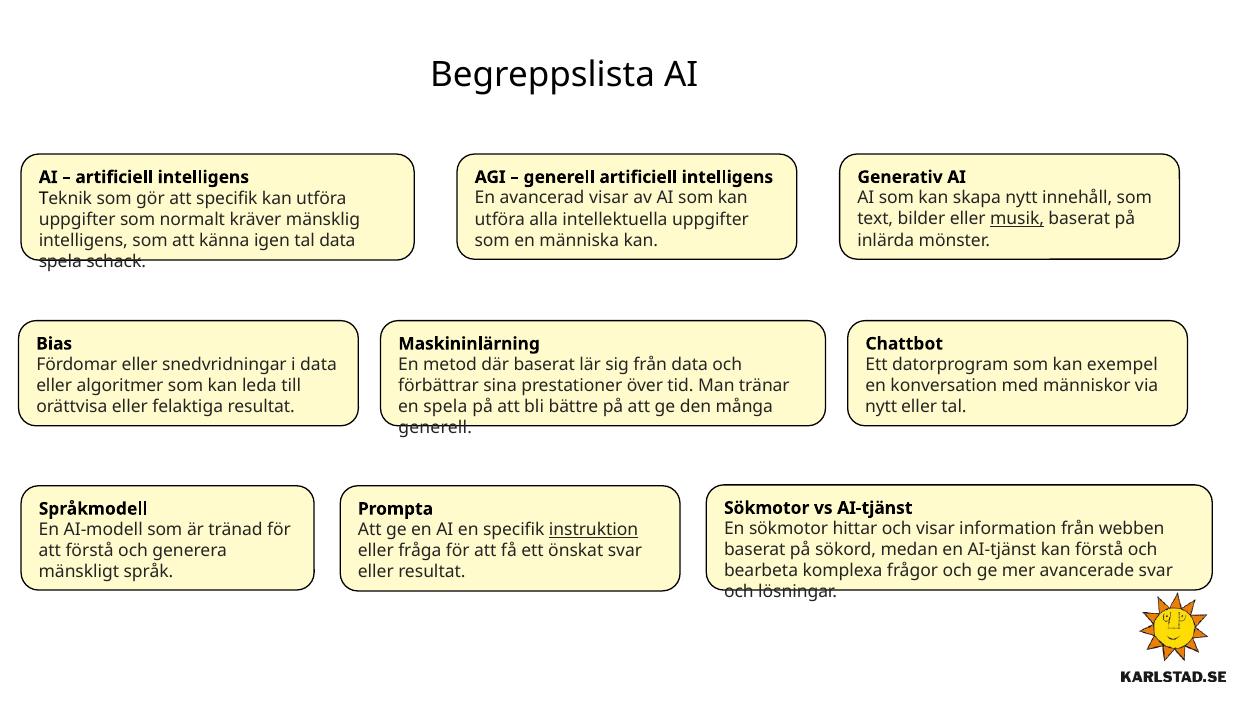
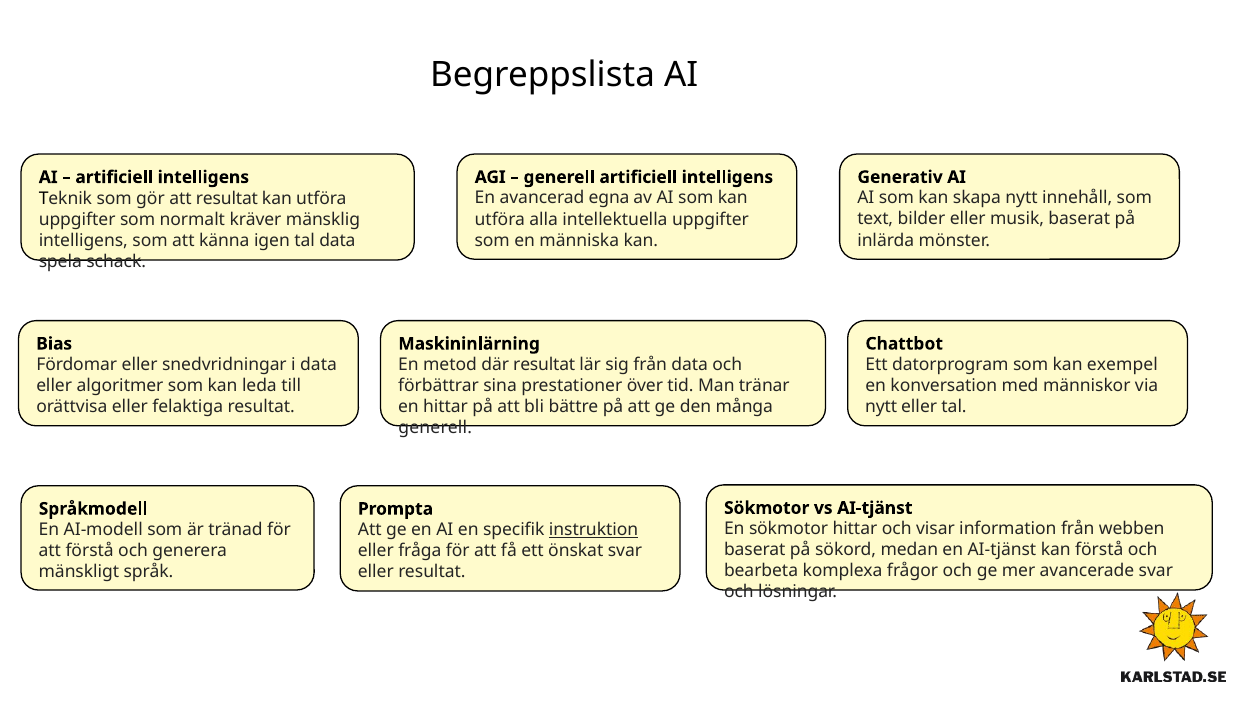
att specifik: specifik -> resultat
avancerad visar: visar -> egna
musik underline: present -> none
där baserat: baserat -> resultat
en spela: spela -> hittar
